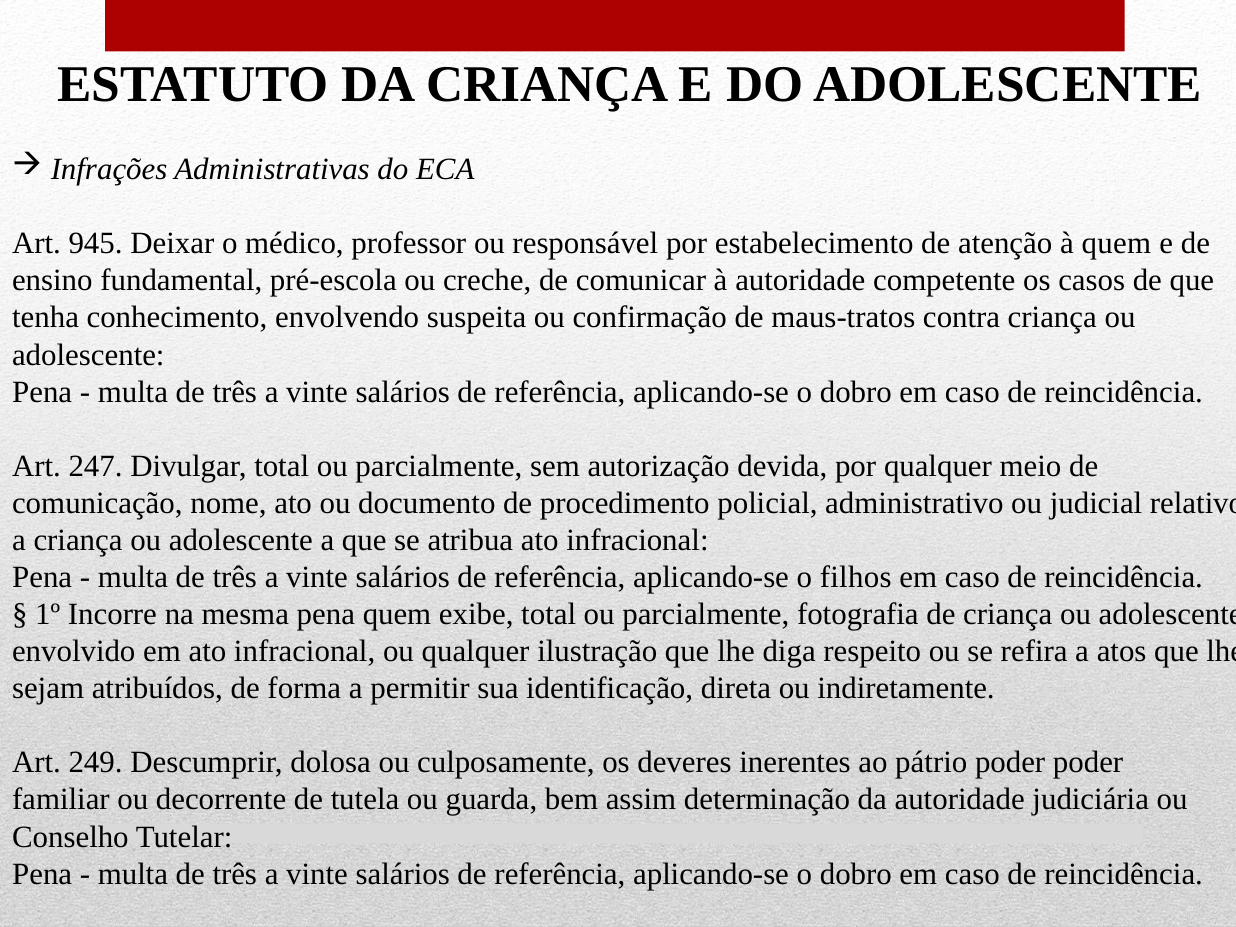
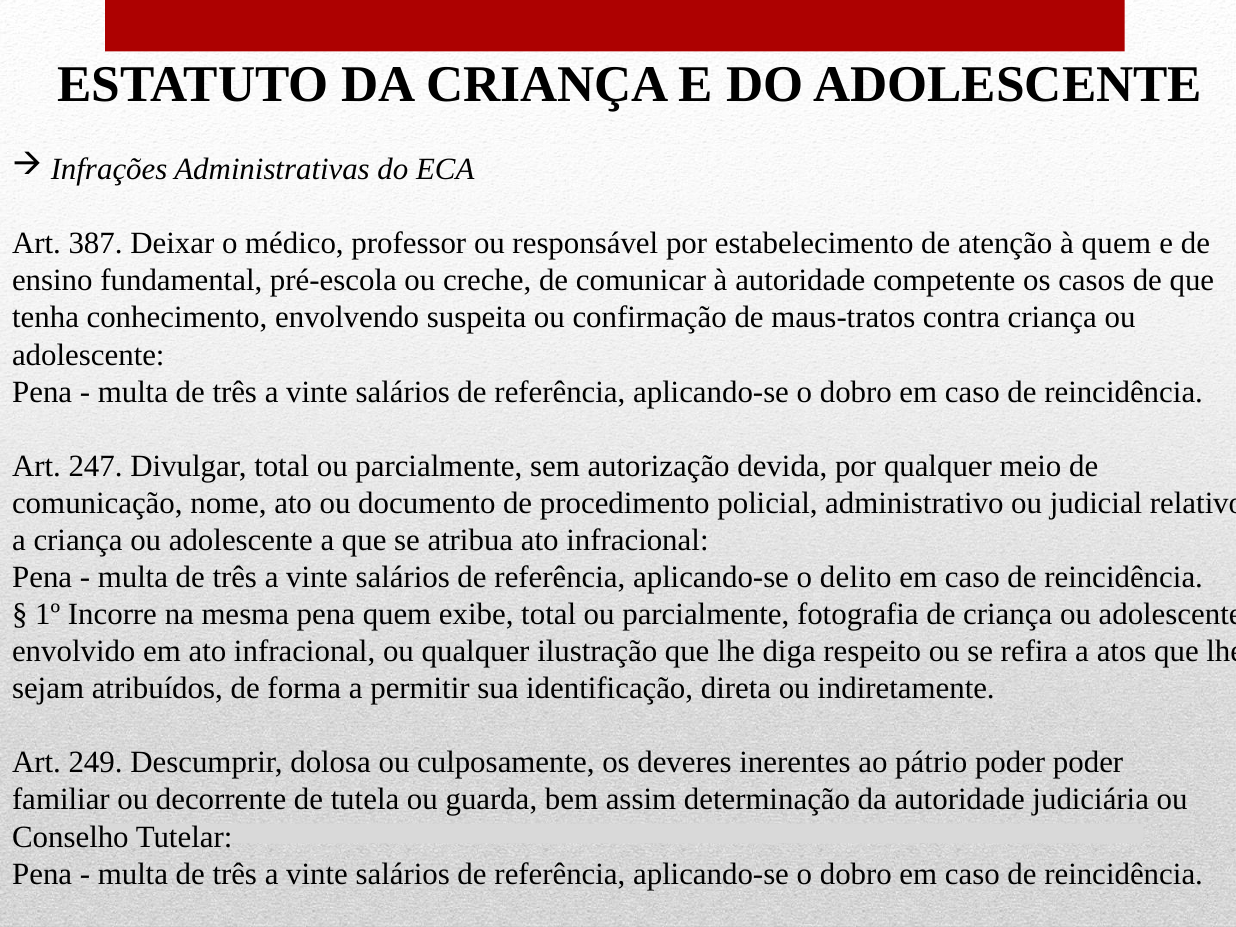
945: 945 -> 387
filhos: filhos -> delito
